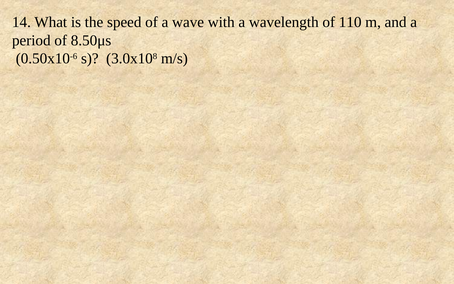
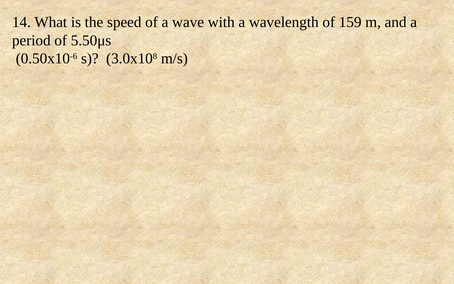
110: 110 -> 159
8.50μs: 8.50μs -> 5.50μs
